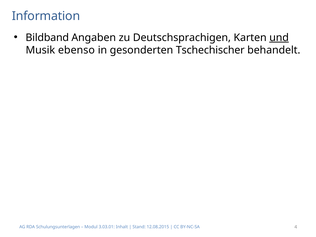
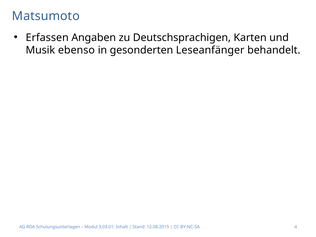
Information: Information -> Matsumoto
Bildband: Bildband -> Erfassen
und underline: present -> none
Tschechischer: Tschechischer -> Leseanfänger
